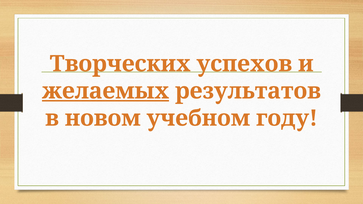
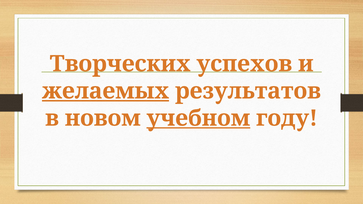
учебном underline: none -> present
